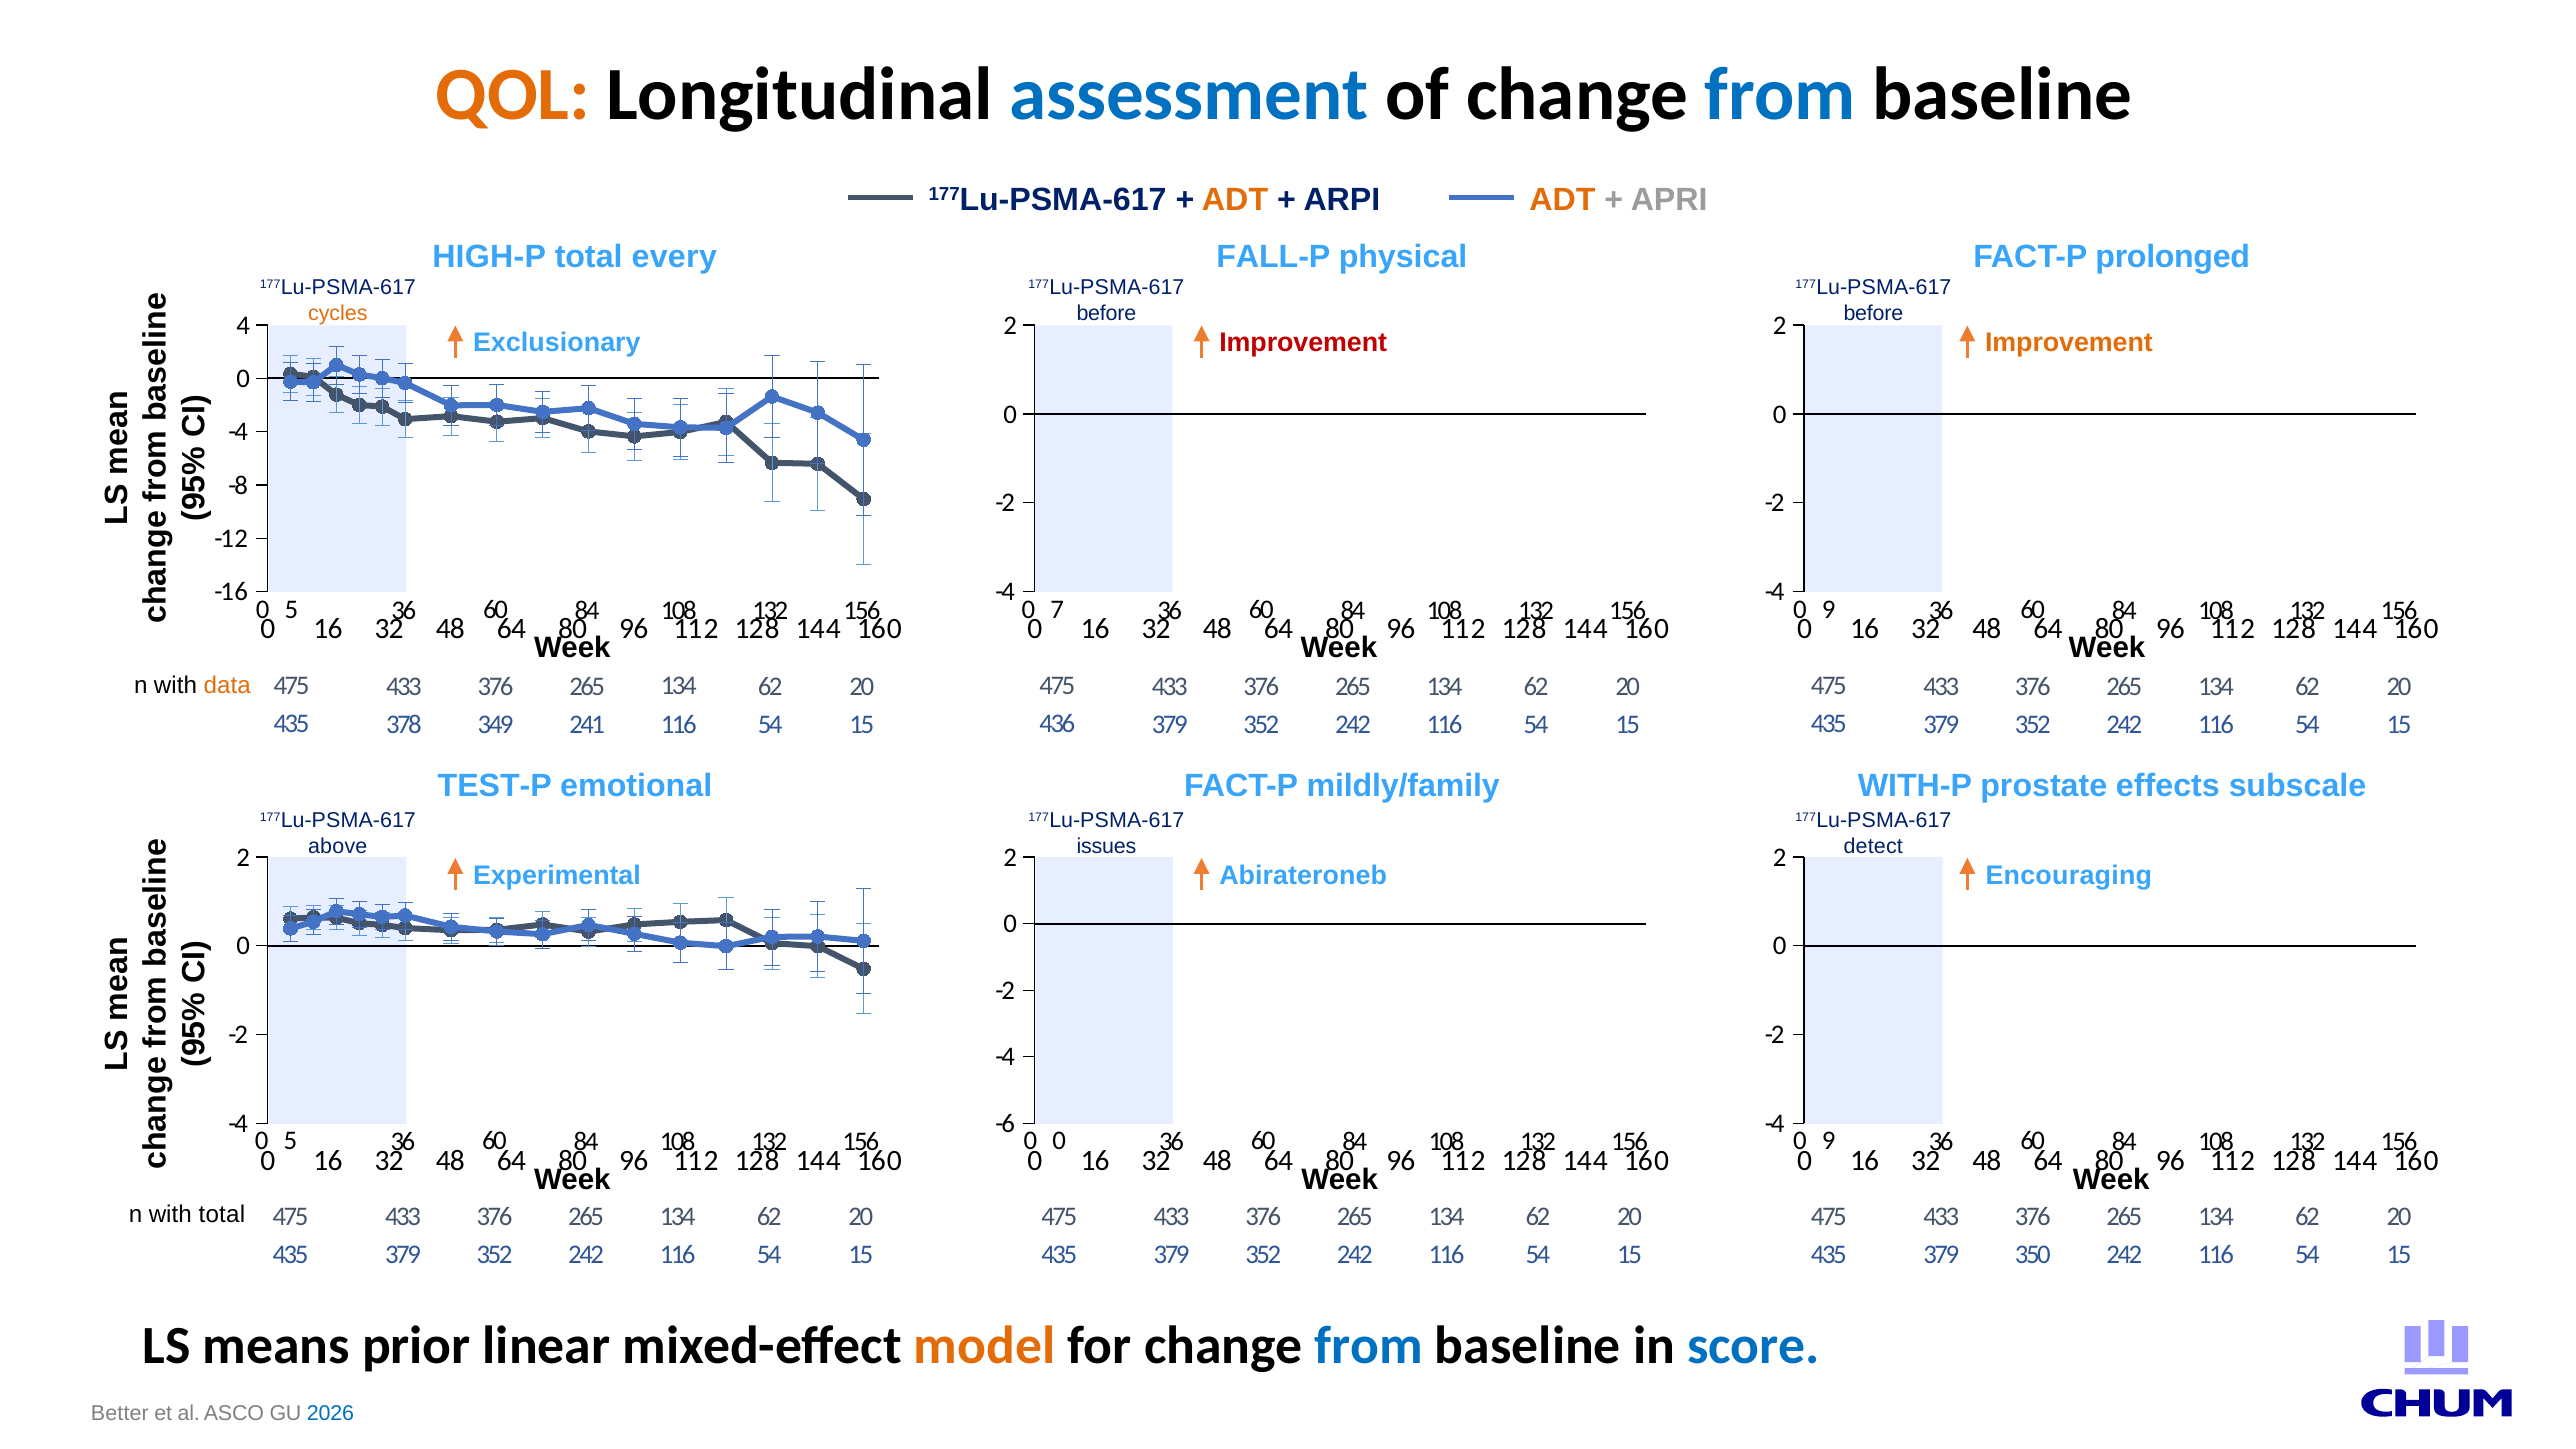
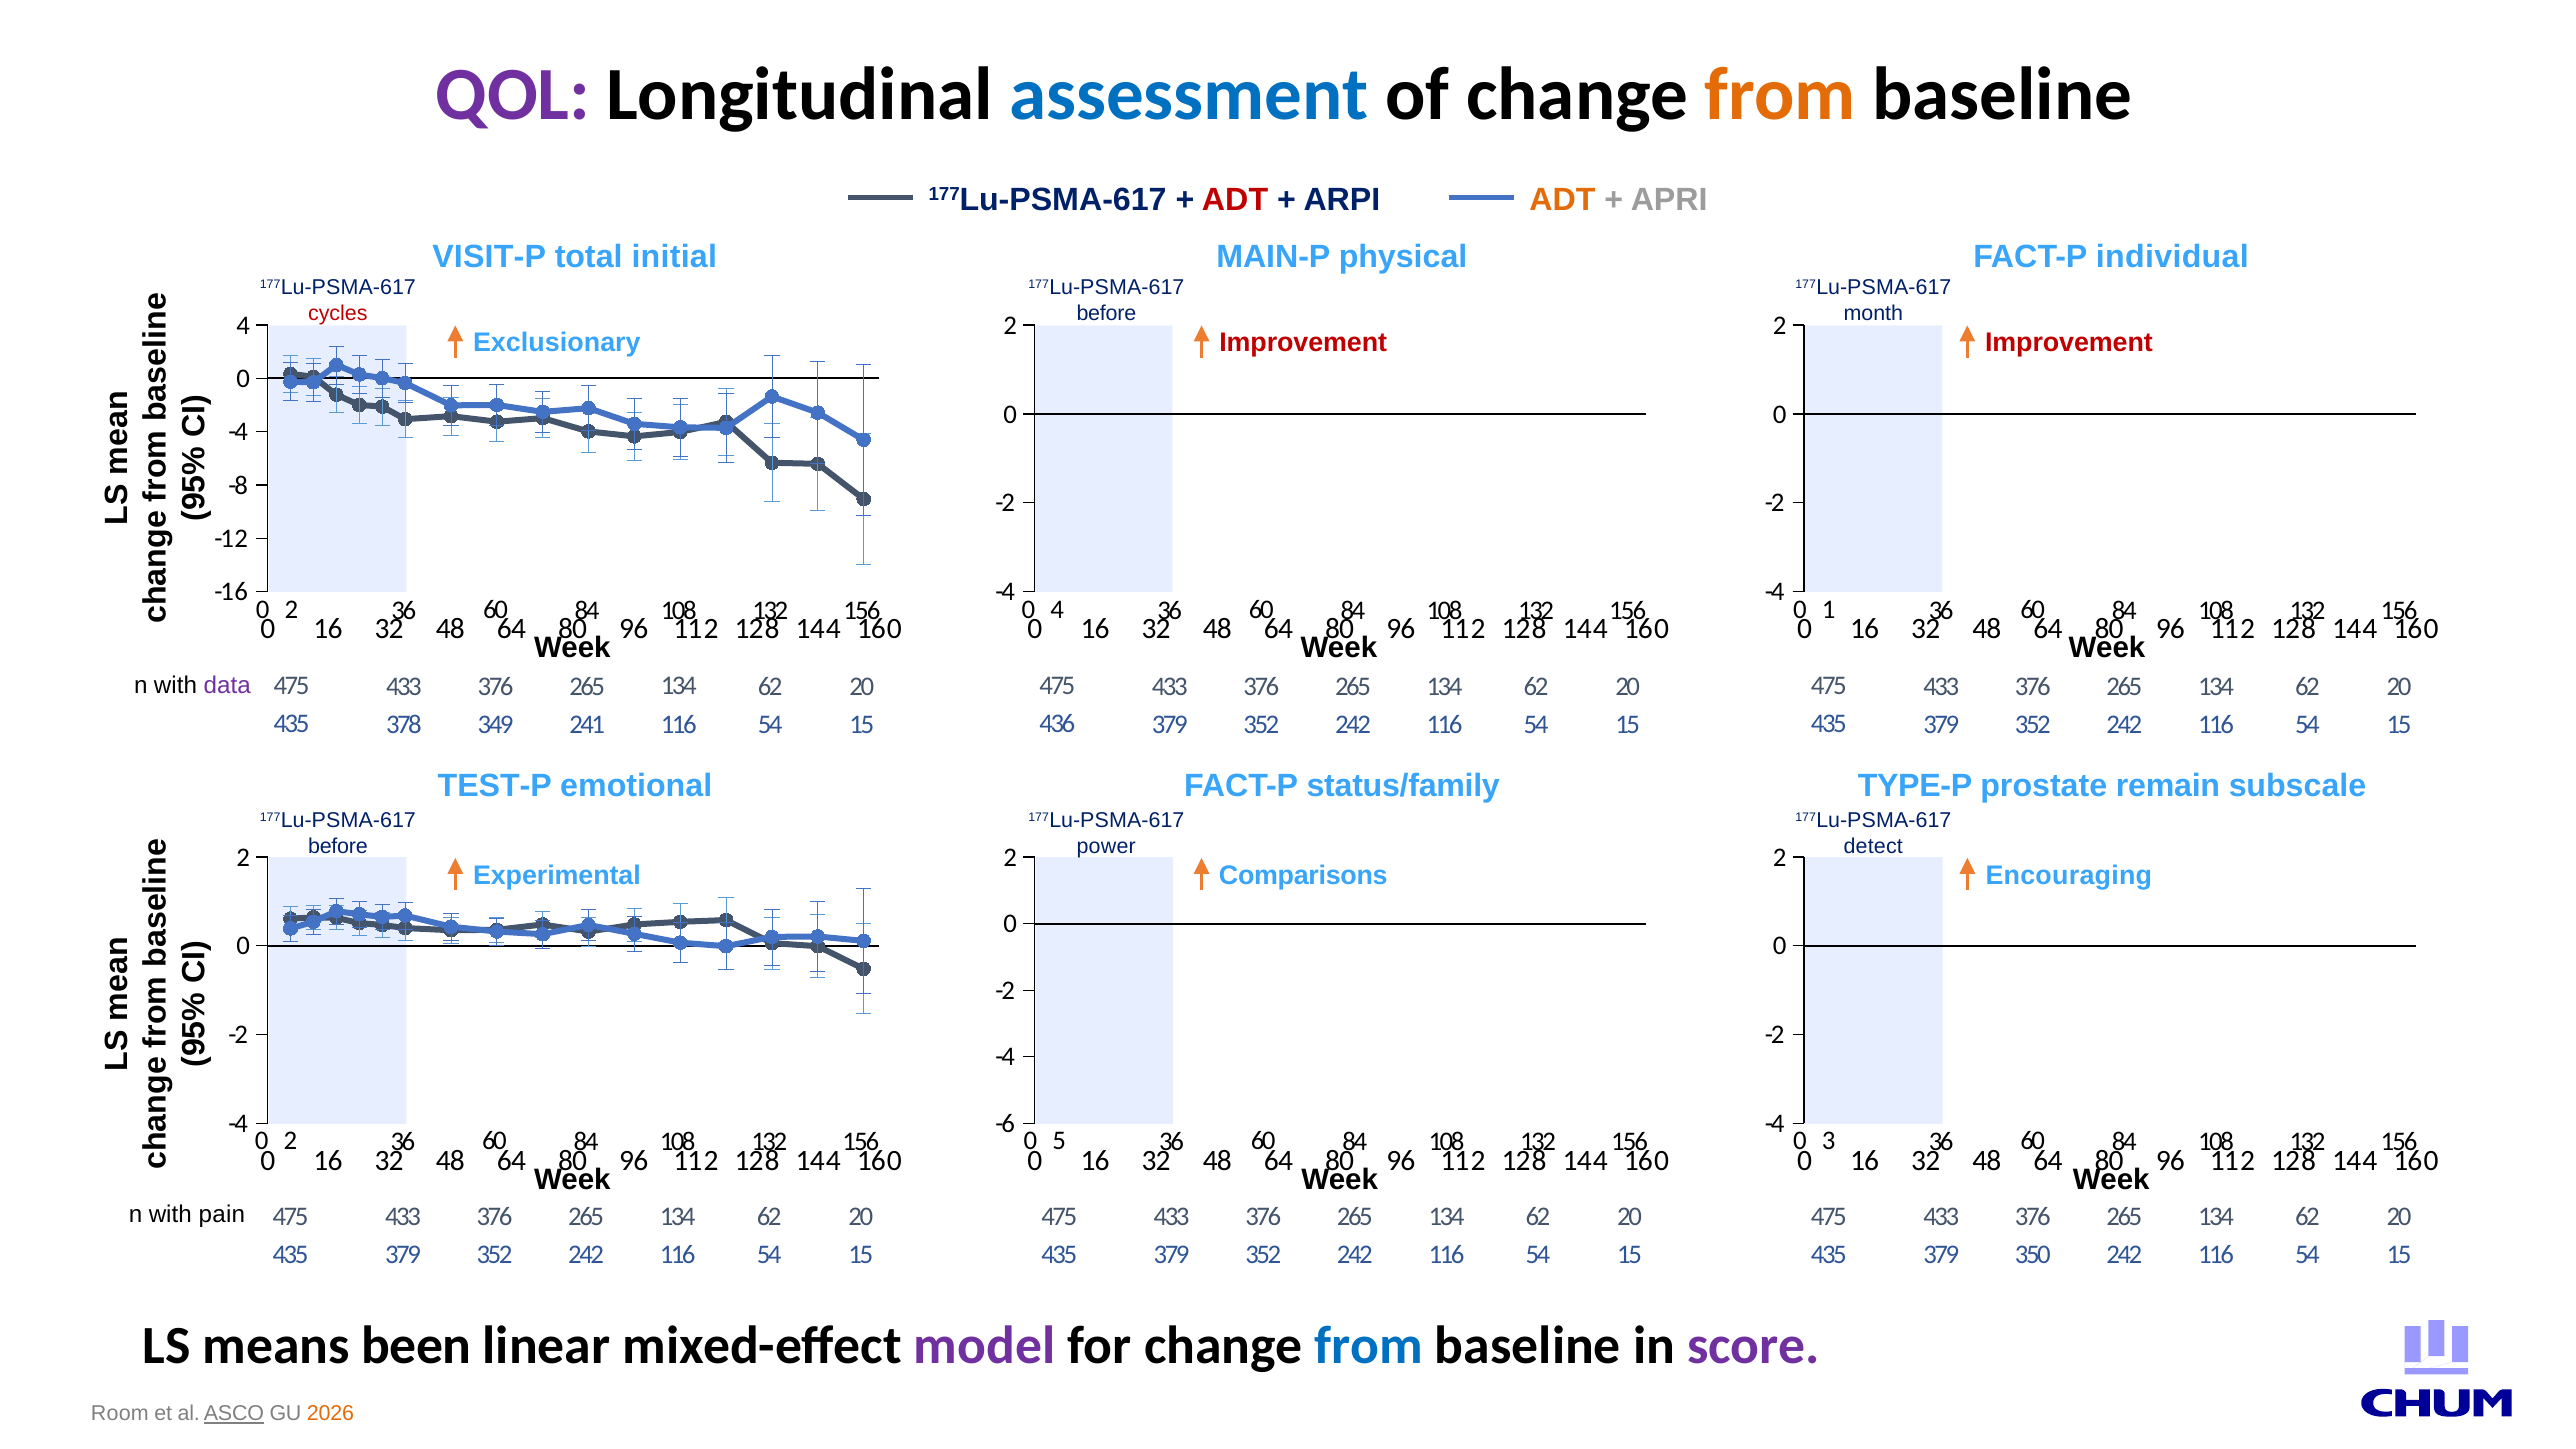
QOL colour: orange -> purple
from at (1780, 95) colour: blue -> orange
ADT at (1235, 200) colour: orange -> red
HIGH-P: HIGH-P -> VISIT-P
every: every -> initial
FALL-P: FALL-P -> MAIN-P
prolonged: prolonged -> individual
cycles colour: orange -> red
before at (1873, 313): before -> month
Improvement at (2069, 343) colour: orange -> red
5 at (291, 610): 5 -> 2
7 at (1057, 610): 7 -> 4
9 at (1829, 610): 9 -> 1
data colour: orange -> purple
mildly/family: mildly/family -> status/family
WITH-P: WITH-P -> TYPE-P
effects: effects -> remain
above at (338, 846): above -> before
issues: issues -> power
Abirateroneb: Abirateroneb -> Comparisons
5 at (290, 1140): 5 -> 2
0 0: 0 -> 5
9 at (1829, 1140): 9 -> 3
with total: total -> pain
prior: prior -> been
model colour: orange -> purple
score colour: blue -> purple
Better: Better -> Room
ASCO underline: none -> present
2026 colour: blue -> orange
